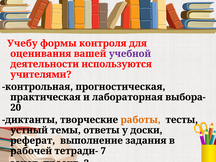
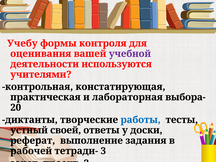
прогностическая: прогностическая -> констатирующая
работы colour: orange -> blue
темы: темы -> своей
7: 7 -> 3
